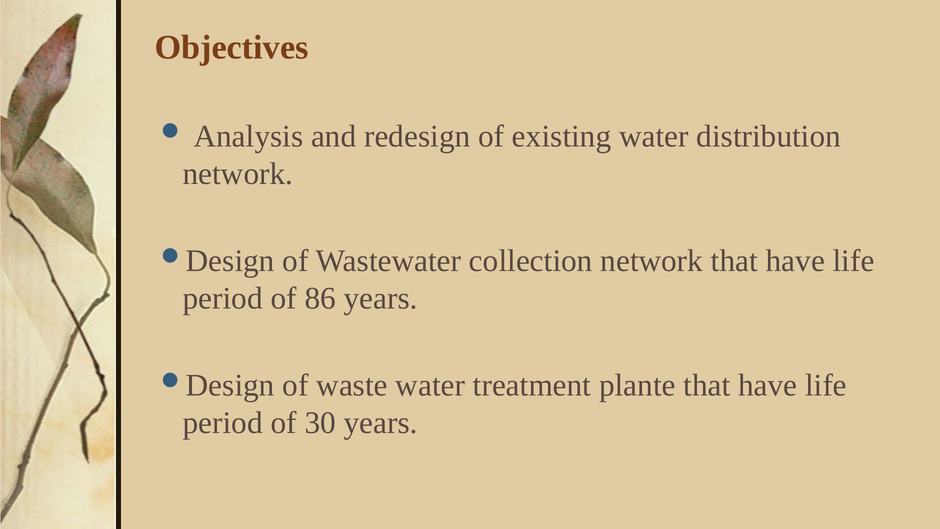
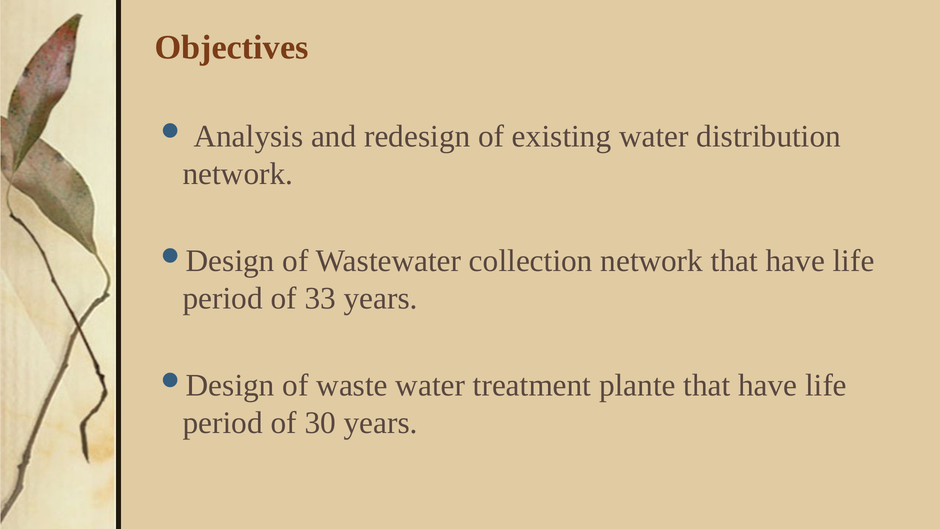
86: 86 -> 33
